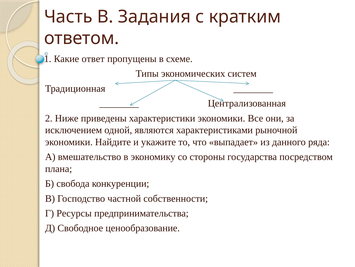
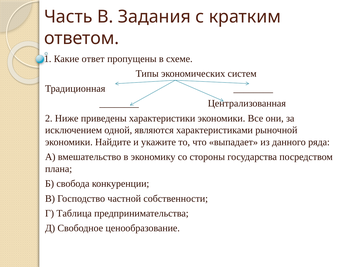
Ресурсы: Ресурсы -> Таблица
